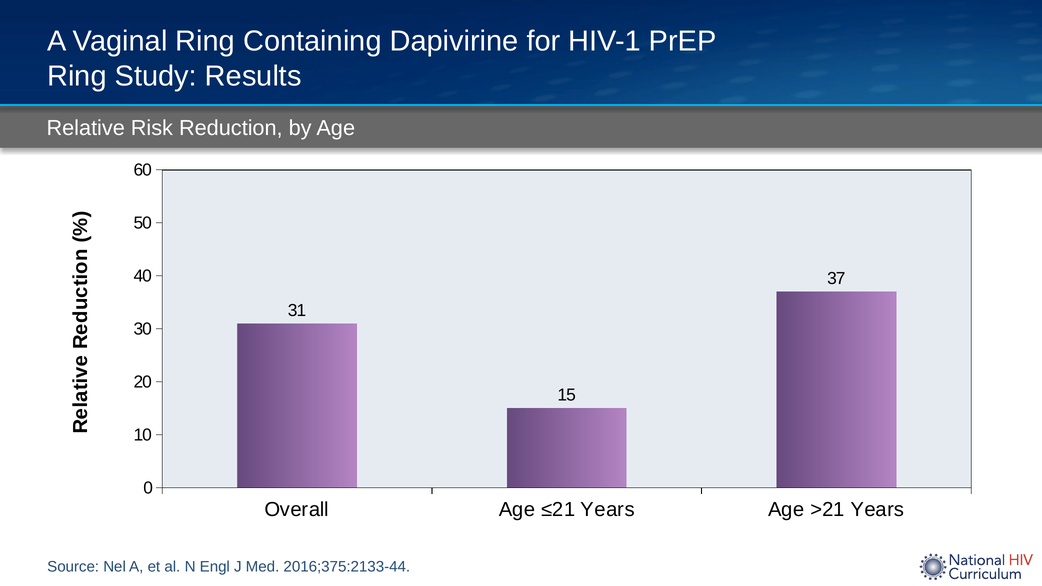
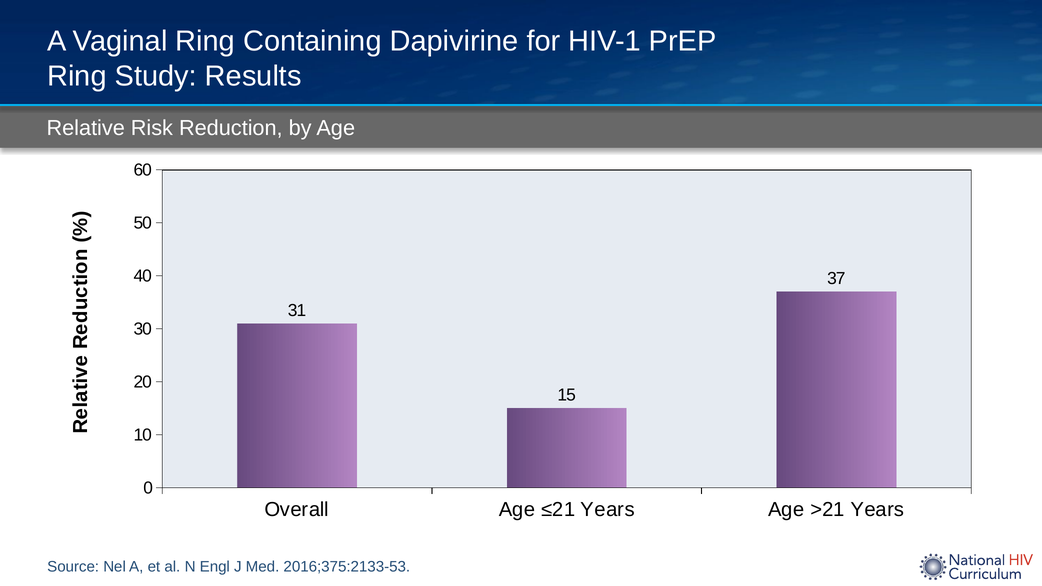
2016;375:2133-44: 2016;375:2133-44 -> 2016;375:2133-53
